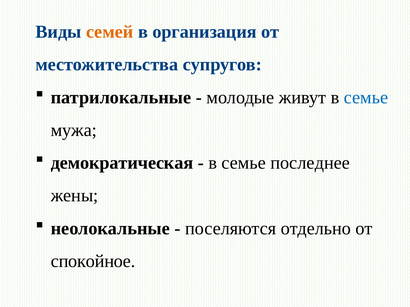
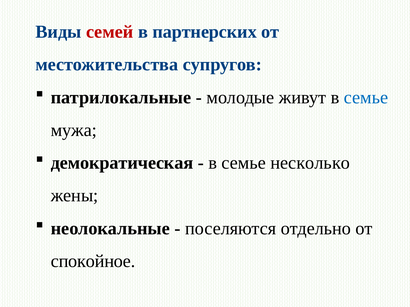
семей colour: orange -> red
организация: организация -> партнерских
последнее: последнее -> несколько
